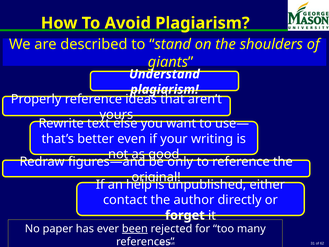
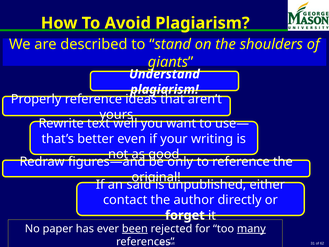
else: else -> well
help: help -> said
many underline: none -> present
